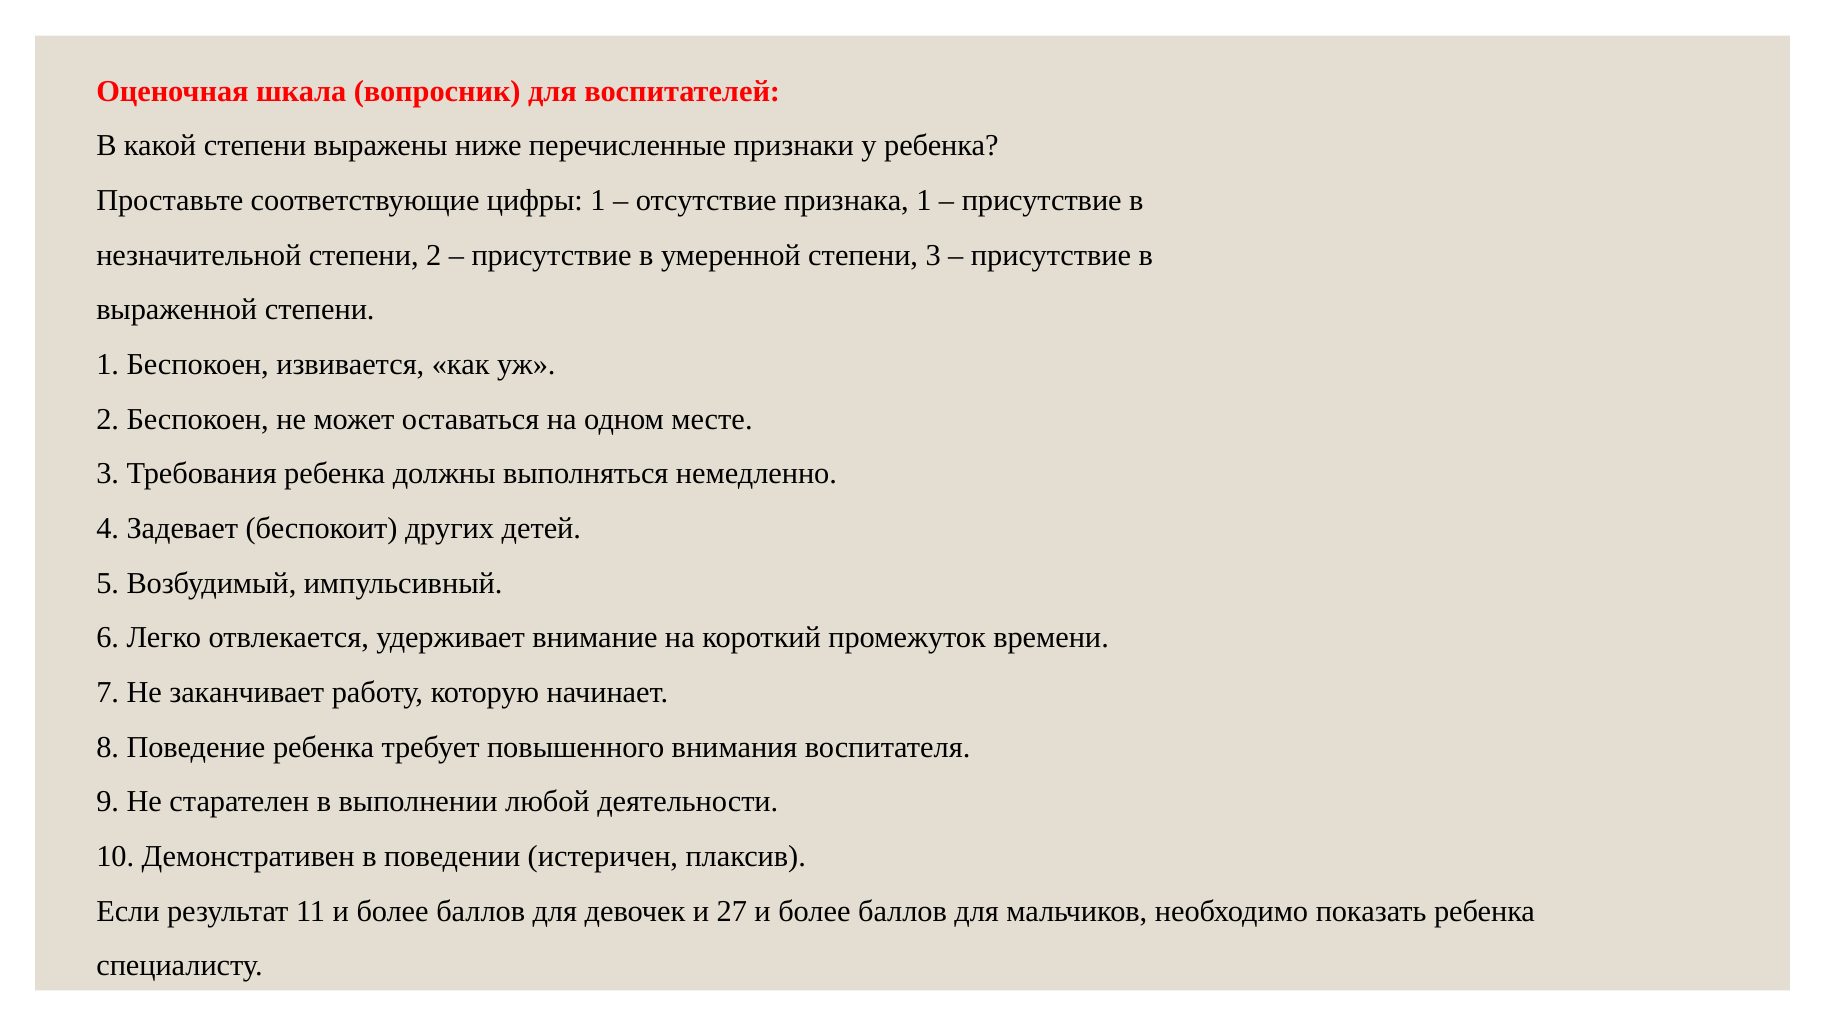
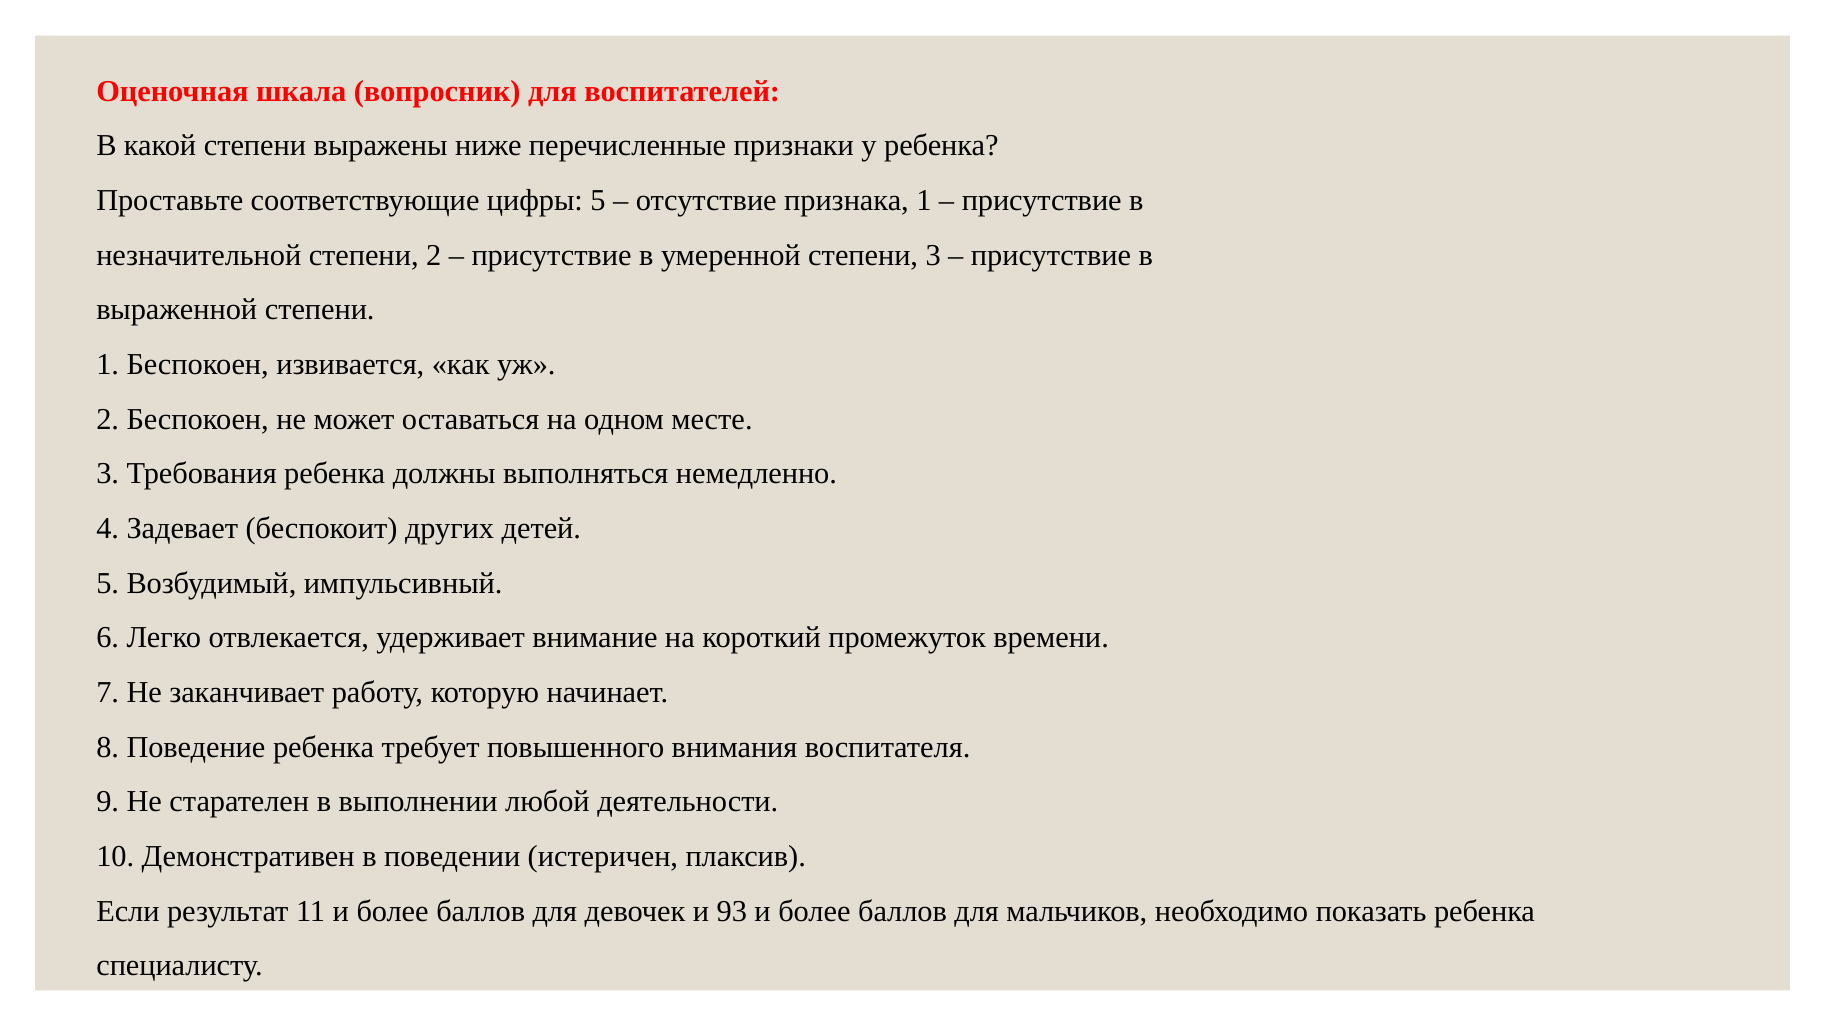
цифры 1: 1 -> 5
27: 27 -> 93
